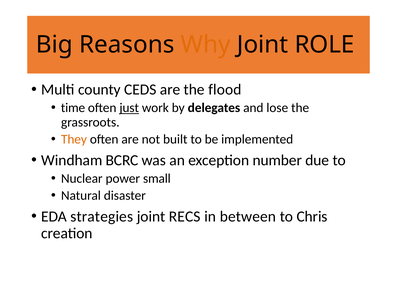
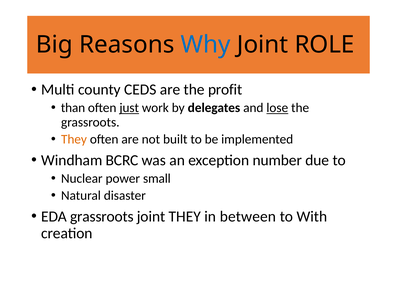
Why colour: orange -> blue
flood: flood -> profit
time: time -> than
lose underline: none -> present
EDA strategies: strategies -> grassroots
joint RECS: RECS -> THEY
Chris: Chris -> With
